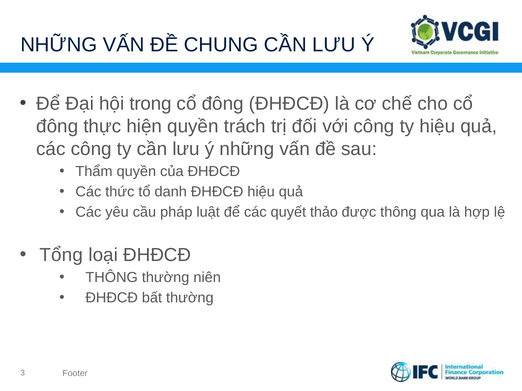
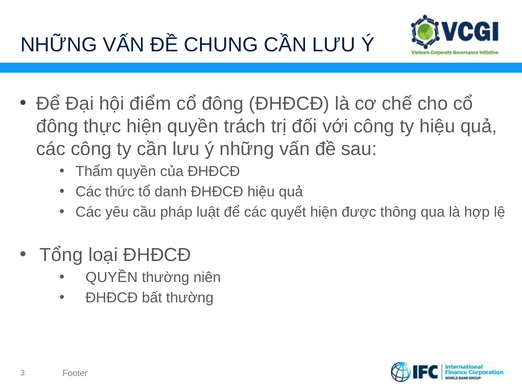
trong: trong -> điểm
quyết thảo: thảo -> hiện
THÔNG at (112, 278): THÔNG -> QUYỀN
